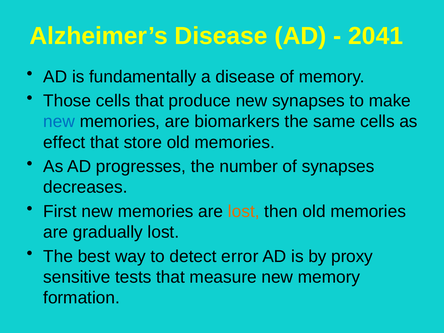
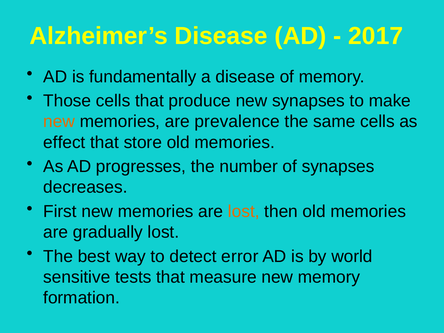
2041: 2041 -> 2017
new at (59, 122) colour: blue -> orange
biomarkers: biomarkers -> prevalence
proxy: proxy -> world
